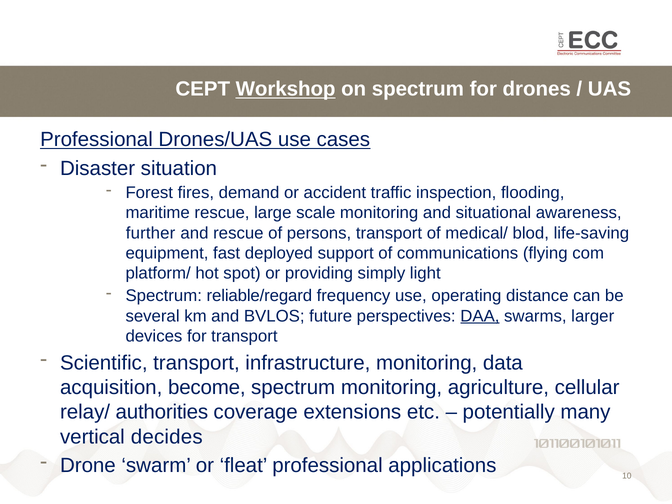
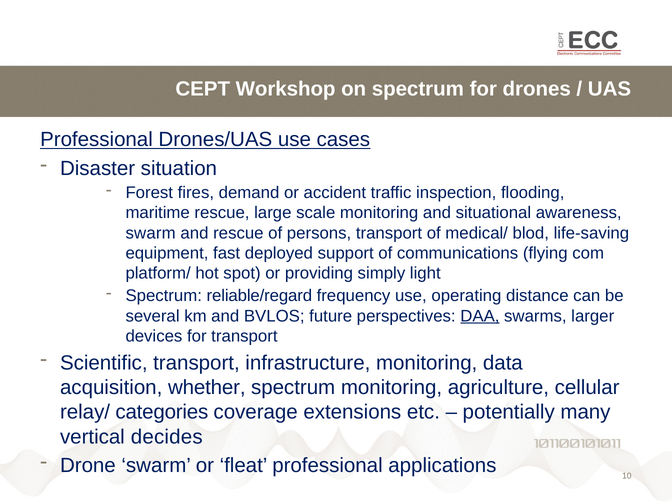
Workshop underline: present -> none
further at (151, 233): further -> swarm
become: become -> whether
authorities: authorities -> categories
